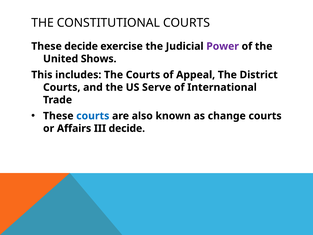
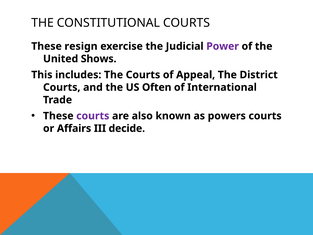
These decide: decide -> resign
Serve: Serve -> Often
courts at (93, 116) colour: blue -> purple
change: change -> powers
